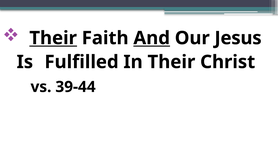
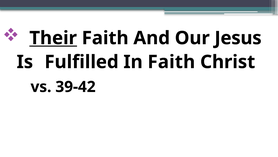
And underline: present -> none
In Their: Their -> Faith
39-44: 39-44 -> 39-42
